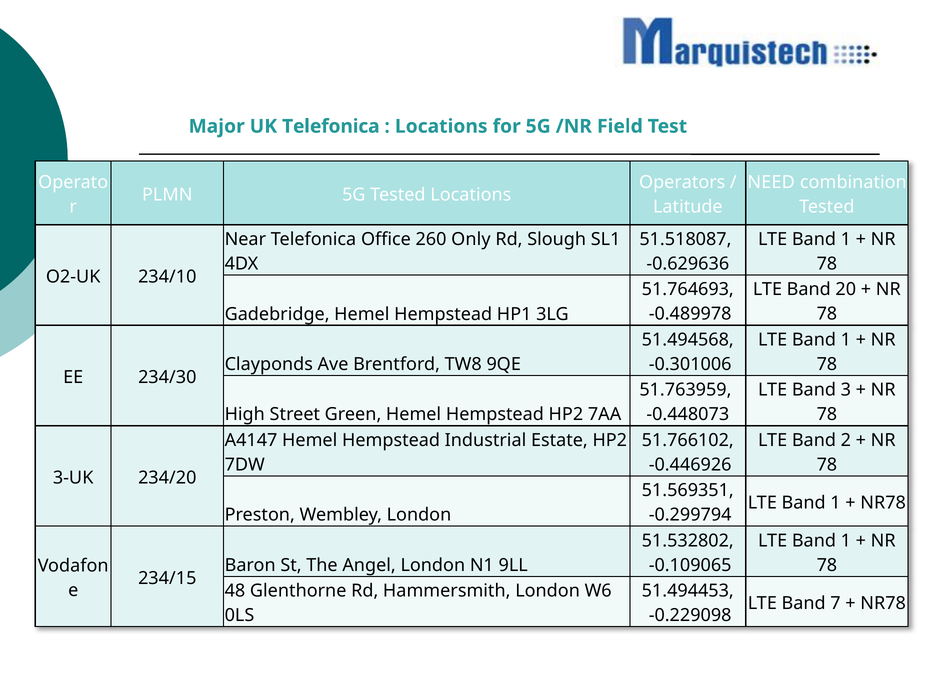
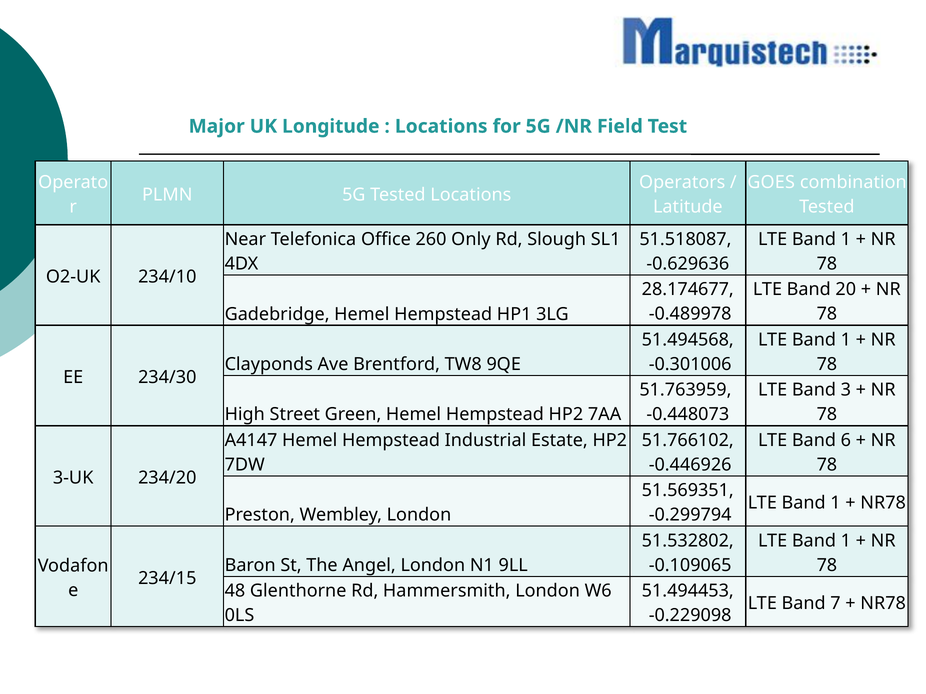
UK Telefonica: Telefonica -> Longitude
NEED: NEED -> GOES
51.764693: 51.764693 -> 28.174677
2: 2 -> 6
